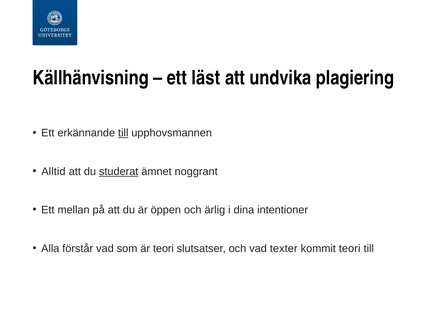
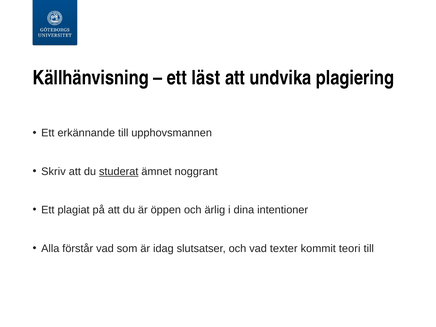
till at (123, 133) underline: present -> none
Alltid: Alltid -> Skriv
mellan: mellan -> plagiat
är teori: teori -> idag
